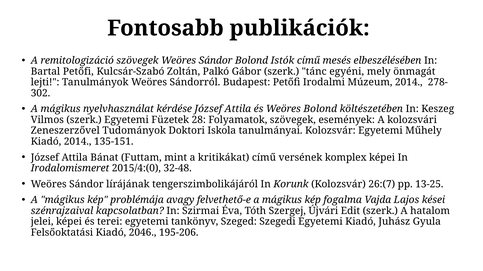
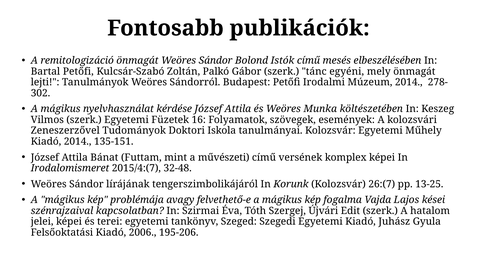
remitologizáció szövegek: szövegek -> önmagát
Weöres Bolond: Bolond -> Munka
28: 28 -> 16
kritikákat: kritikákat -> művészeti
2015/4:(0: 2015/4:(0 -> 2015/4:(7
2046: 2046 -> 2006
